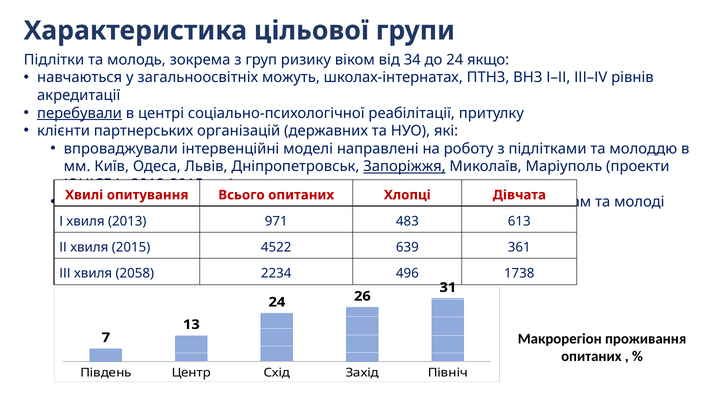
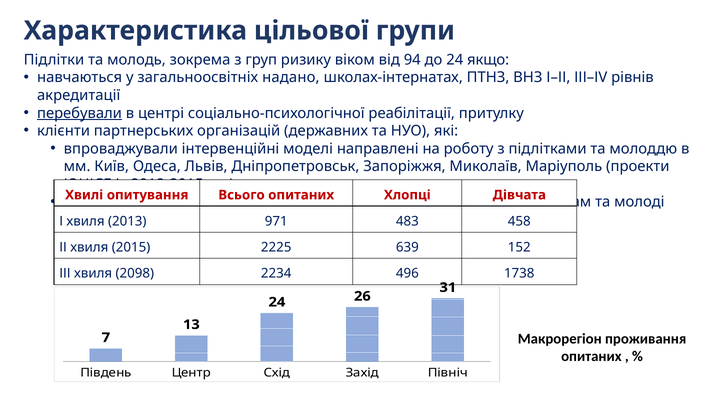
34: 34 -> 94
можуть: можуть -> надано
Запоріжжя underline: present -> none
613: 613 -> 458
4522: 4522 -> 2225
361: 361 -> 152
2058: 2058 -> 2098
